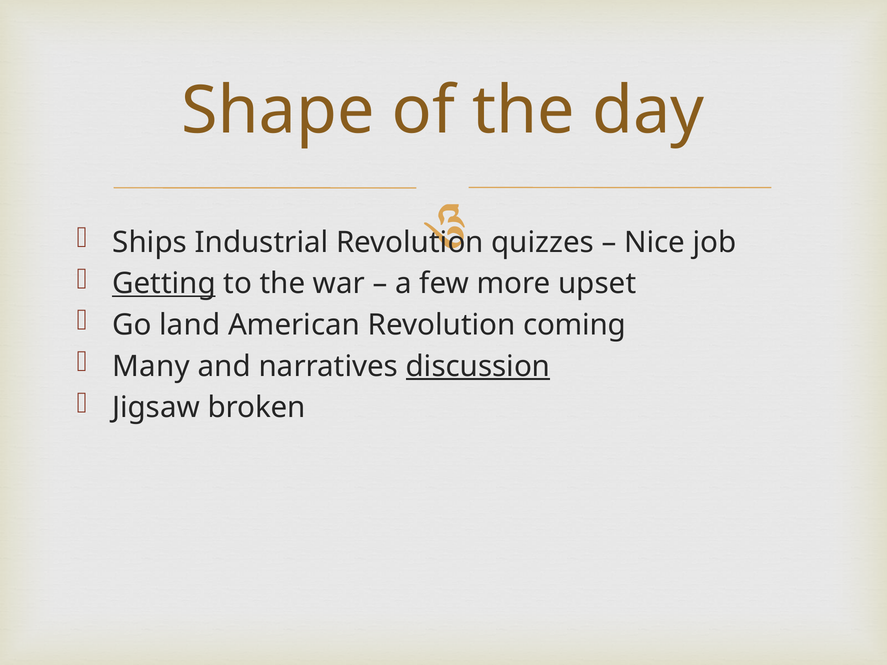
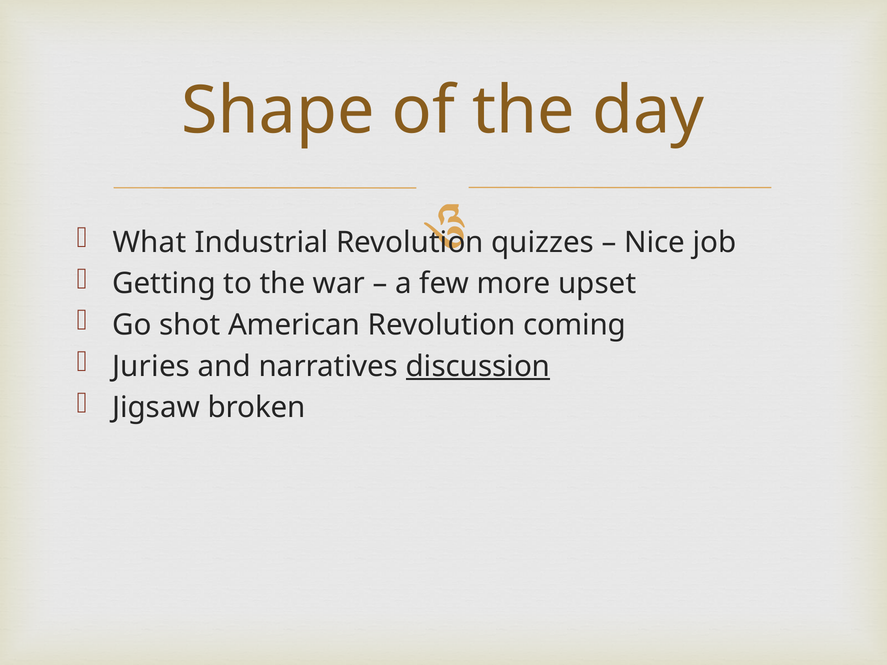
Ships: Ships -> What
Getting underline: present -> none
land: land -> shot
Many: Many -> Juries
